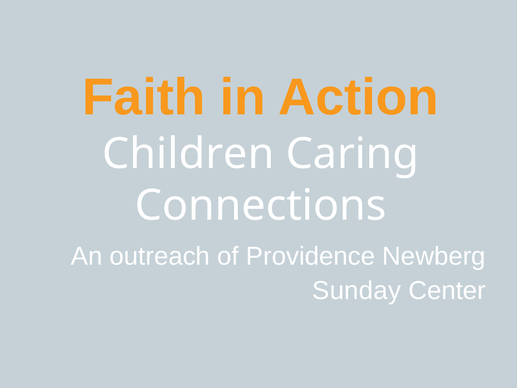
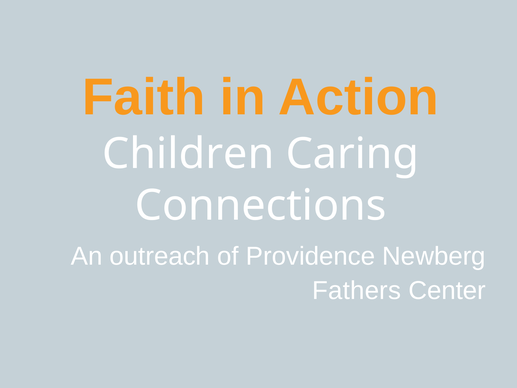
Sunday: Sunday -> Fathers
